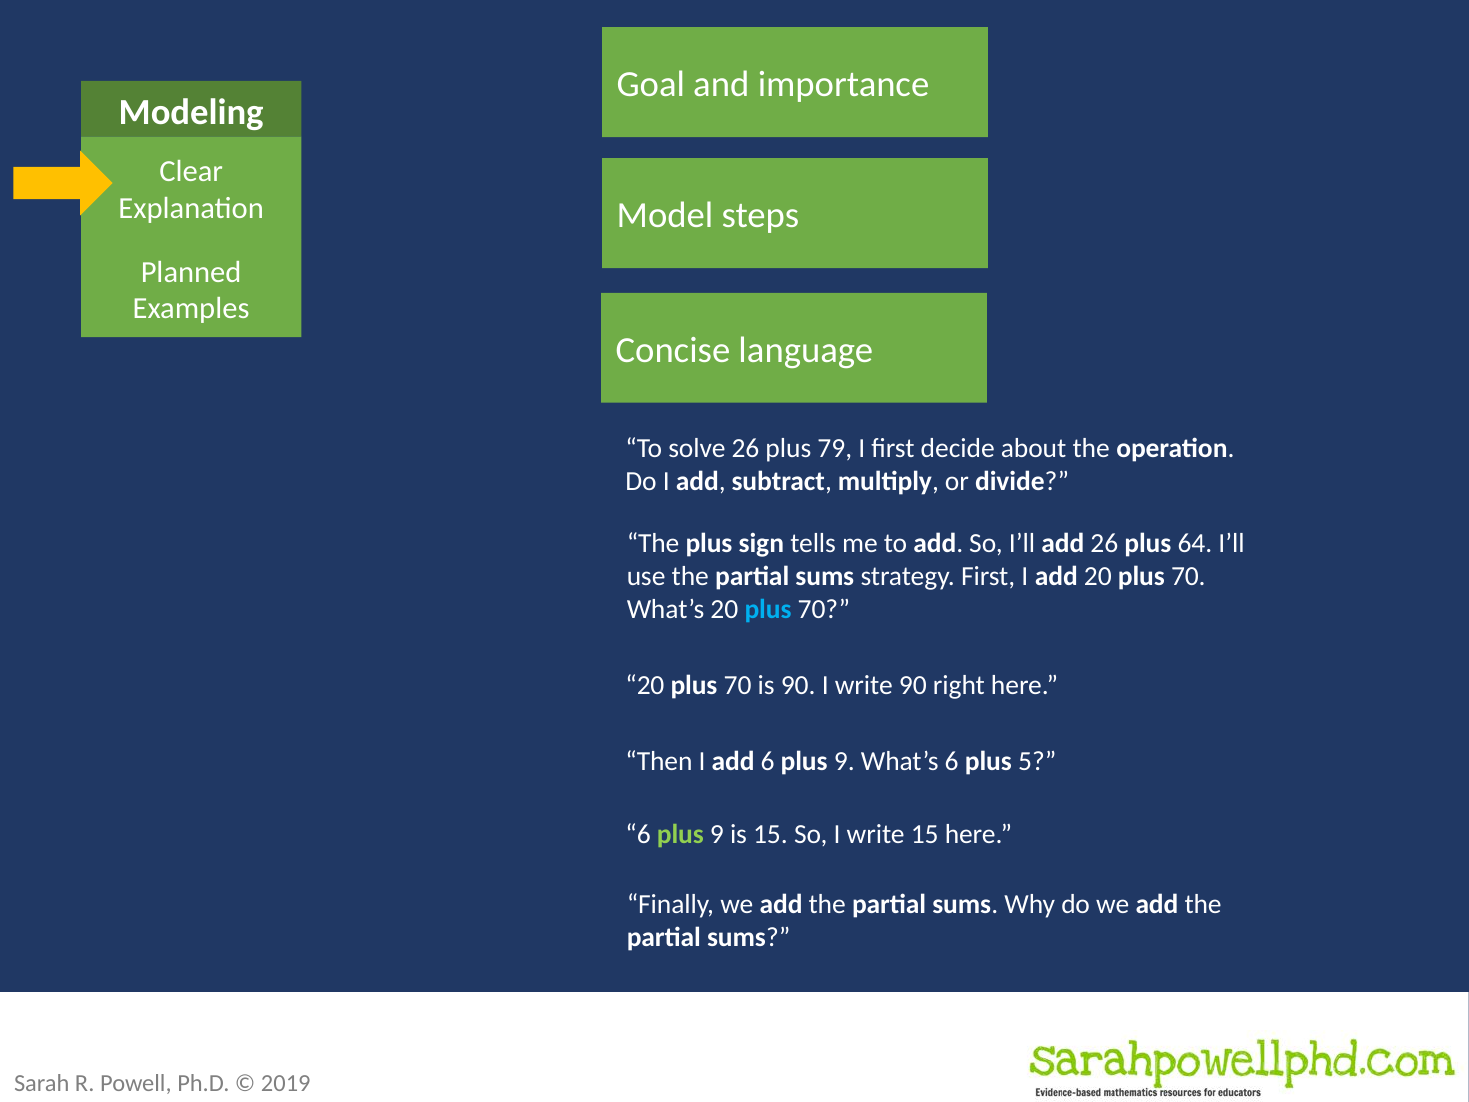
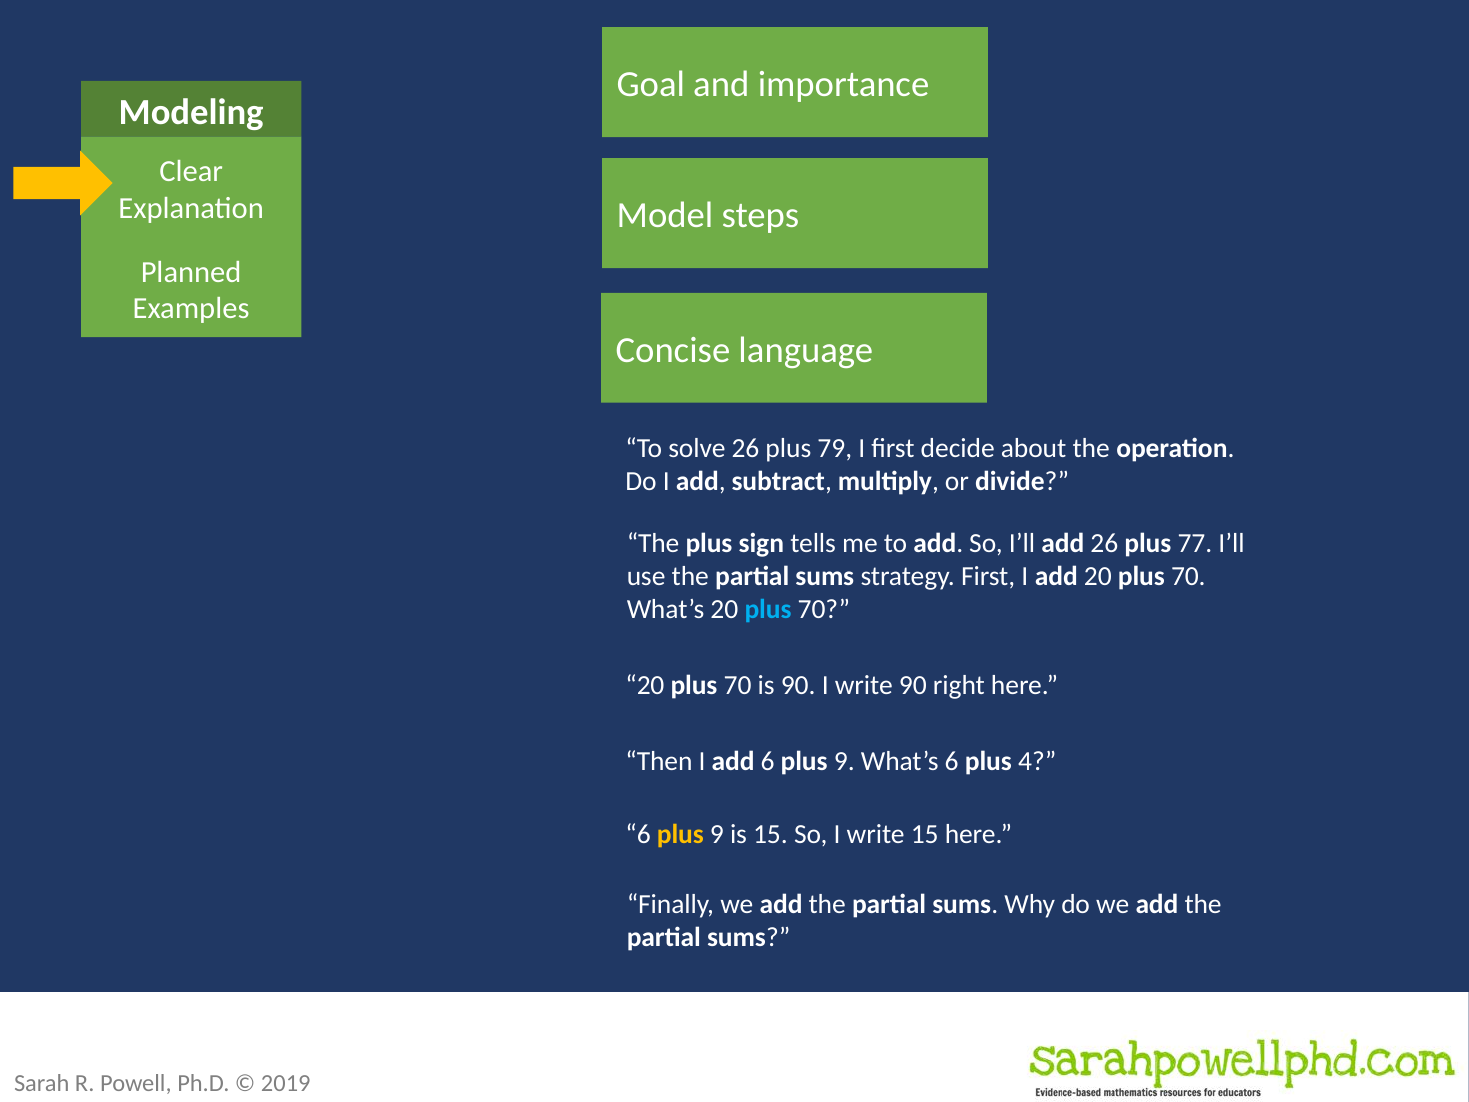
64: 64 -> 77
5: 5 -> 4
plus at (680, 835) colour: light green -> yellow
